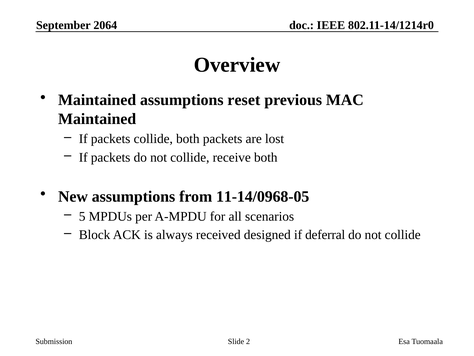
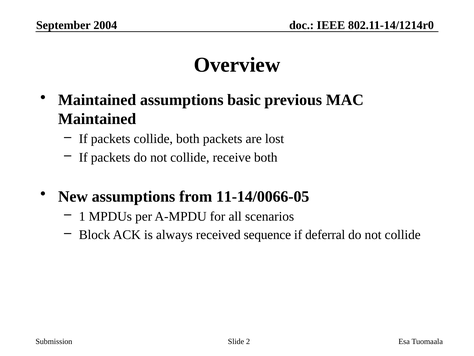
2064: 2064 -> 2004
reset: reset -> basic
11-14/0968-05: 11-14/0968-05 -> 11-14/0066-05
5: 5 -> 1
designed: designed -> sequence
